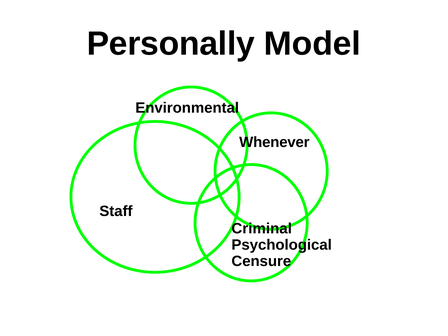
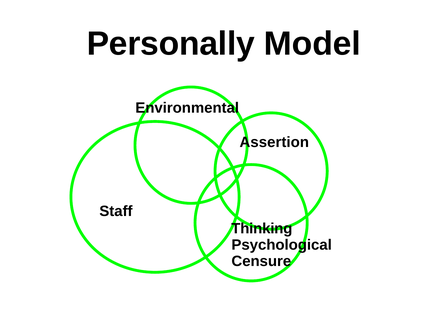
Whenever: Whenever -> Assertion
Criminal: Criminal -> Thinking
